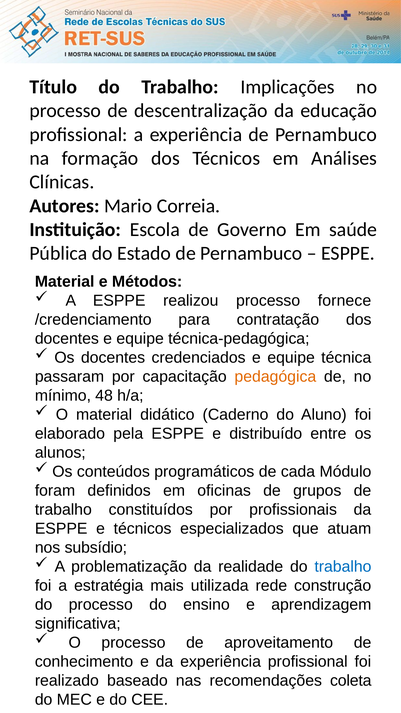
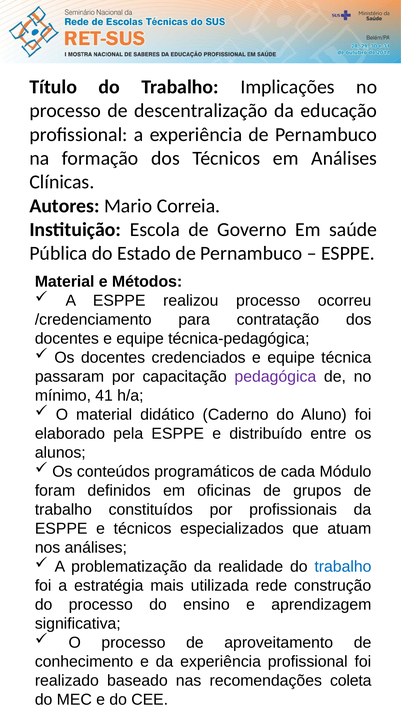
fornece: fornece -> ocorreu
pedagógica colour: orange -> purple
48: 48 -> 41
nos subsídio: subsídio -> análises
